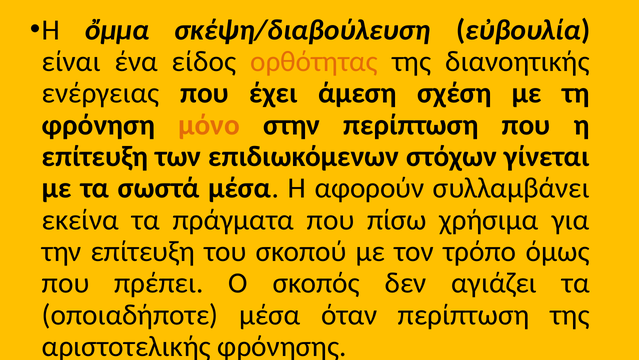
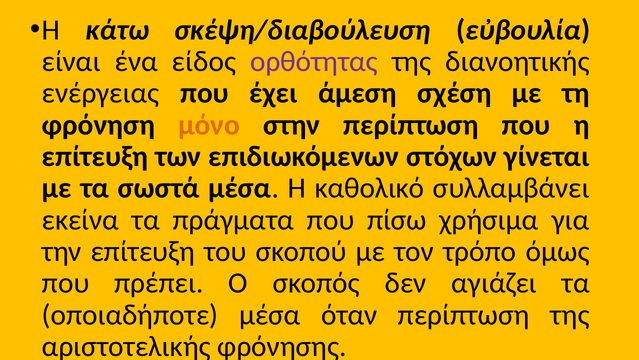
ὄμμα: ὄμμα -> κάτω
ορθότητας colour: orange -> purple
αφορούν: αφορούν -> καθολικό
